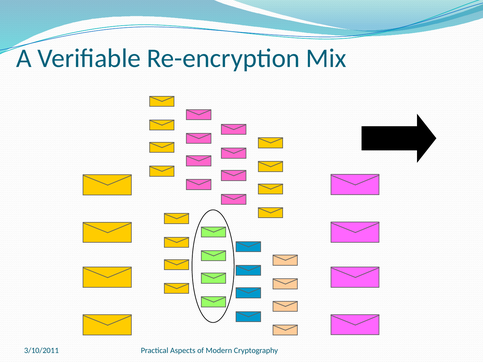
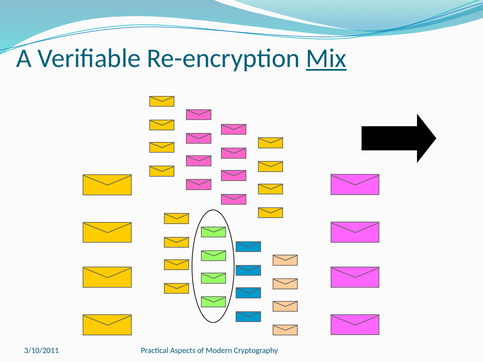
Mix underline: none -> present
